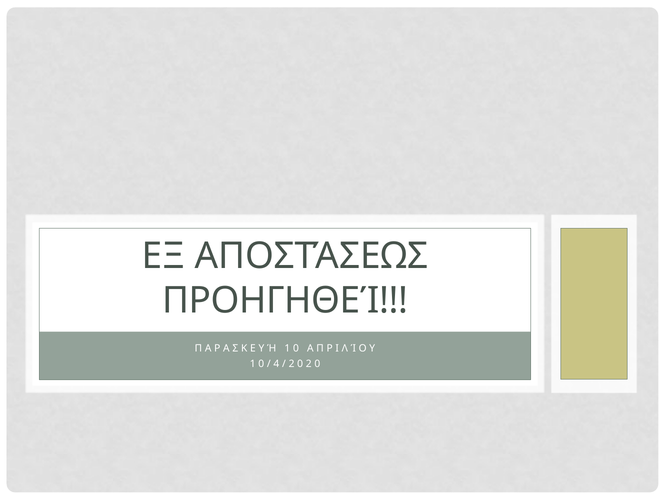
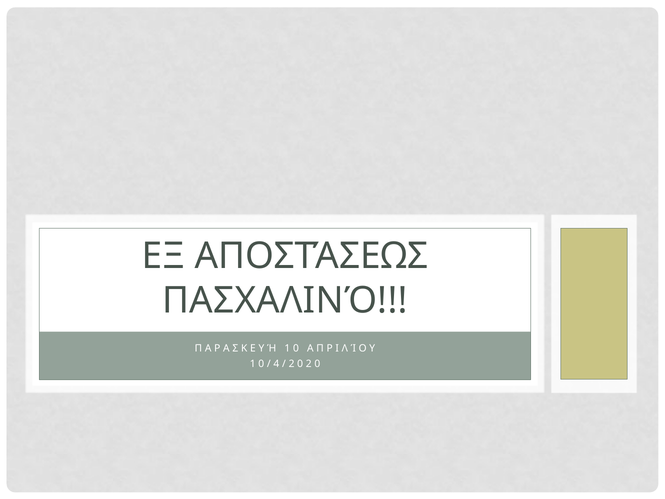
ΠΡΟΗΓΗΘΕΊ: ΠΡΟΗΓΗΘΕΊ -> ΠΑΣΧΑΛΙΝΌ
